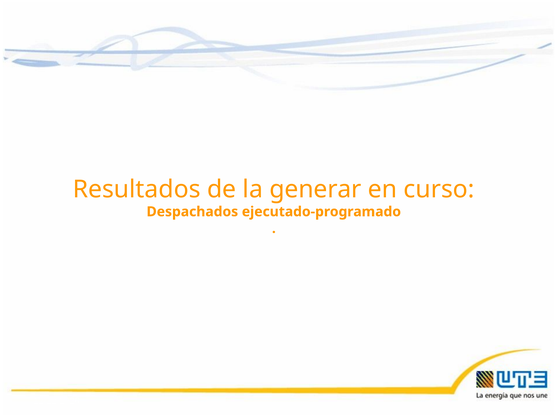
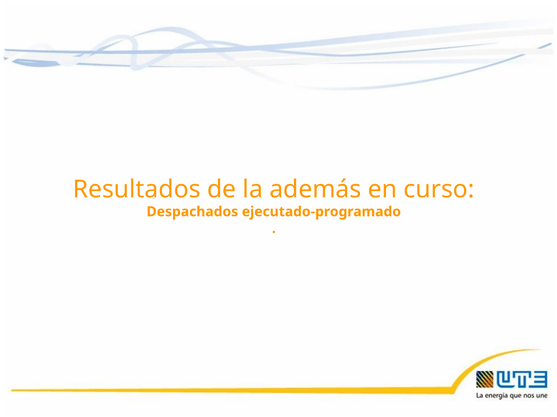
generar: generar -> además
